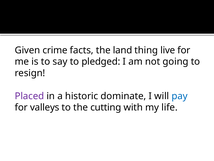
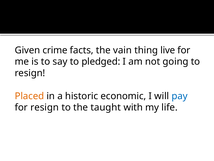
land: land -> vain
Placed colour: purple -> orange
dominate: dominate -> economic
for valleys: valleys -> resign
cutting: cutting -> taught
